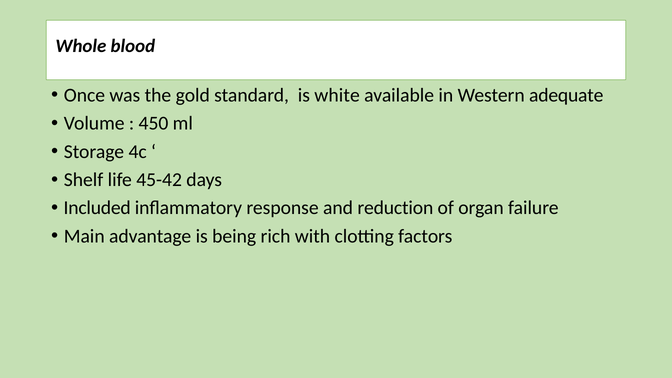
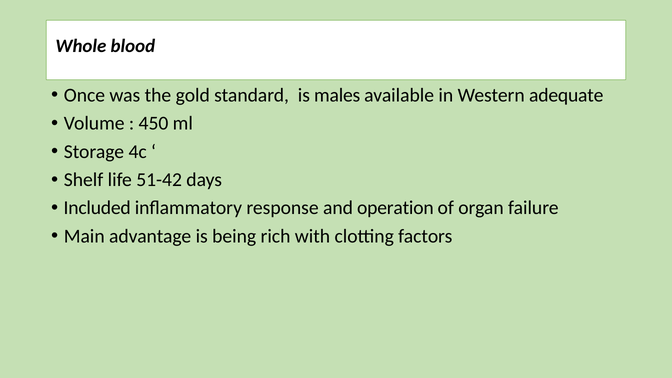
white: white -> males
45-42: 45-42 -> 51-42
reduction: reduction -> operation
